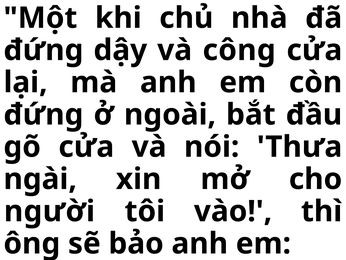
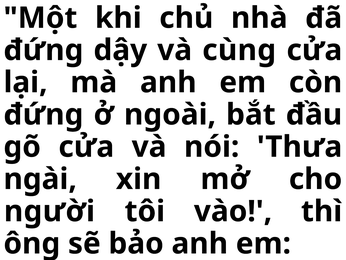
công: công -> cùng
